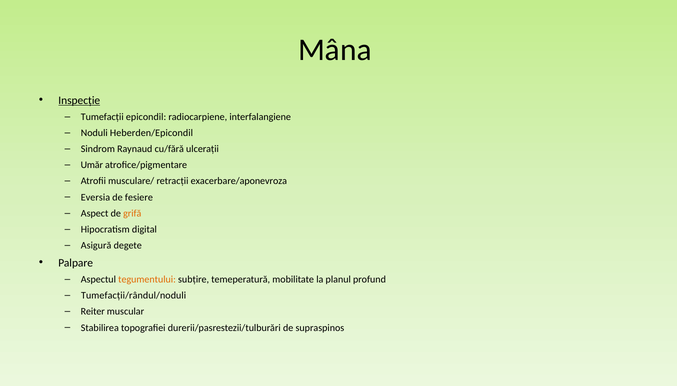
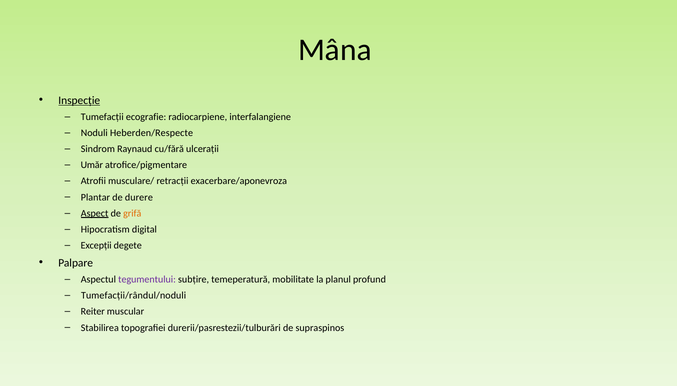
epicondil: epicondil -> ecografie
Heberden/Epicondil: Heberden/Epicondil -> Heberden/Respecte
Eversia: Eversia -> Plantar
fesiere: fesiere -> durere
Aspect underline: none -> present
Asigură: Asigură -> Excepții
tegumentului colour: orange -> purple
